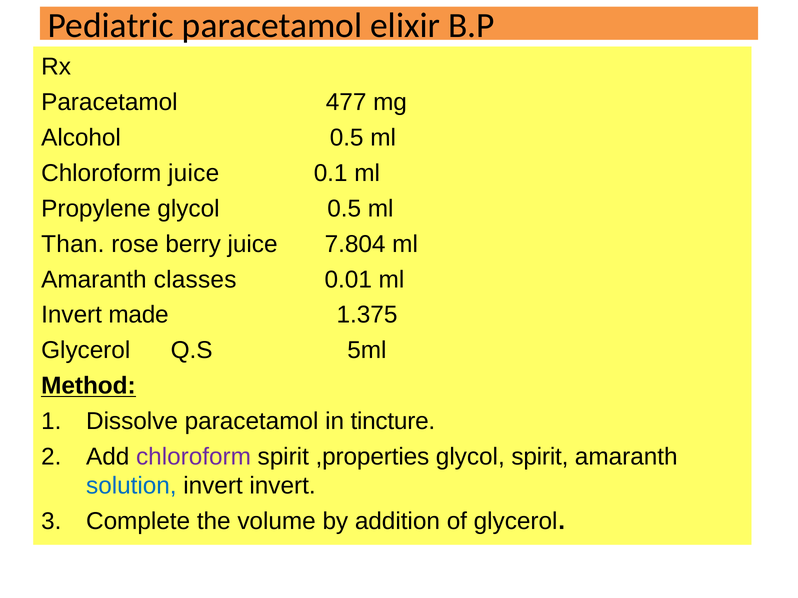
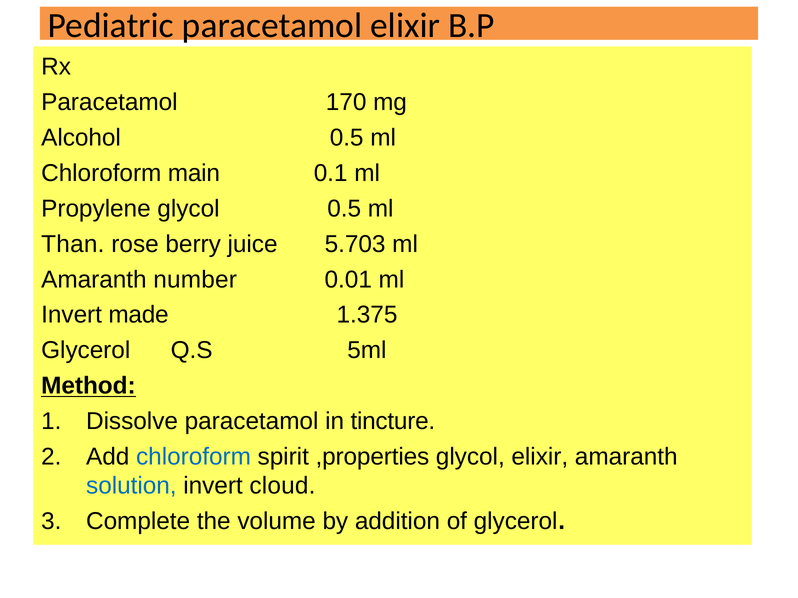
477: 477 -> 170
Chloroform juice: juice -> main
7.804: 7.804 -> 5.703
classes: classes -> number
chloroform at (194, 457) colour: purple -> blue
glycol spirit: spirit -> elixir
invert invert: invert -> cloud
